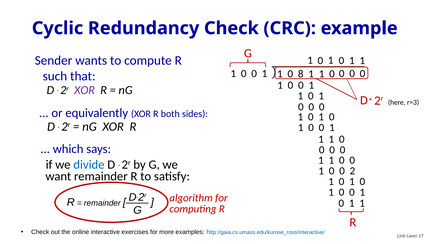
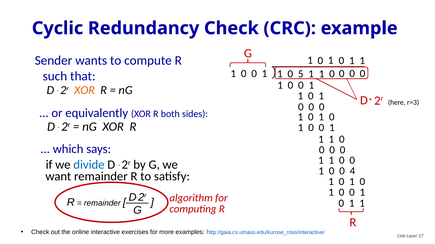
8: 8 -> 5
XOR at (85, 90) colour: purple -> orange
2: 2 -> 4
